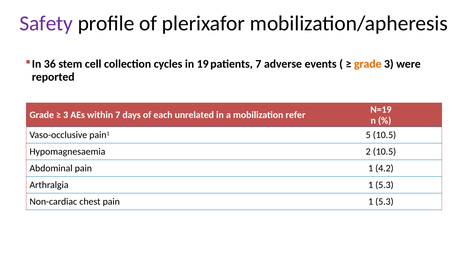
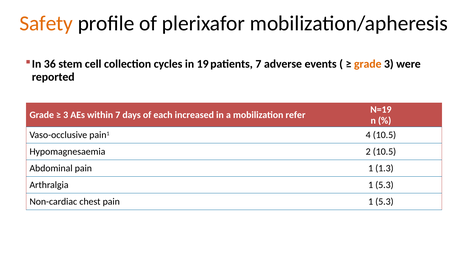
Safety colour: purple -> orange
unrelated: unrelated -> increased
5: 5 -> 4
4.2: 4.2 -> 1.3
